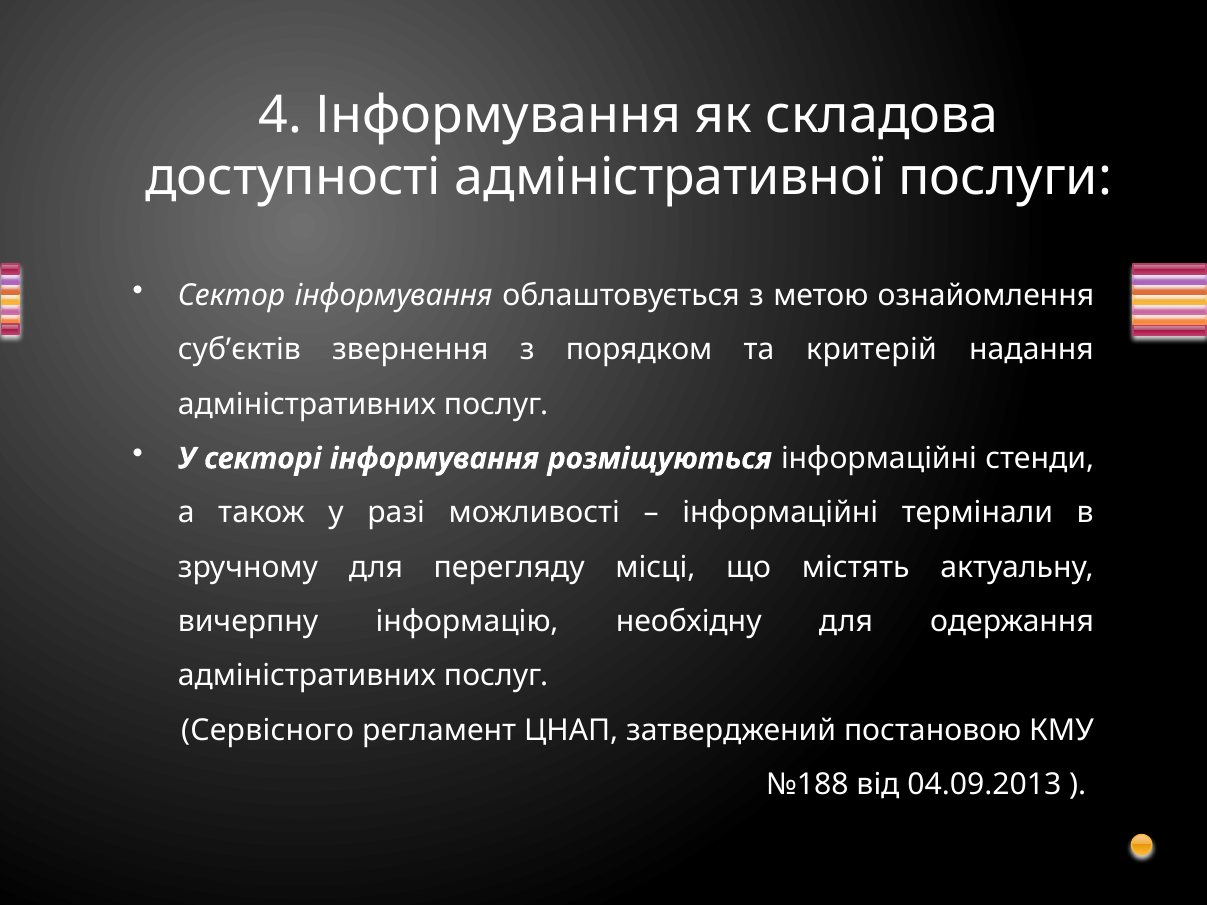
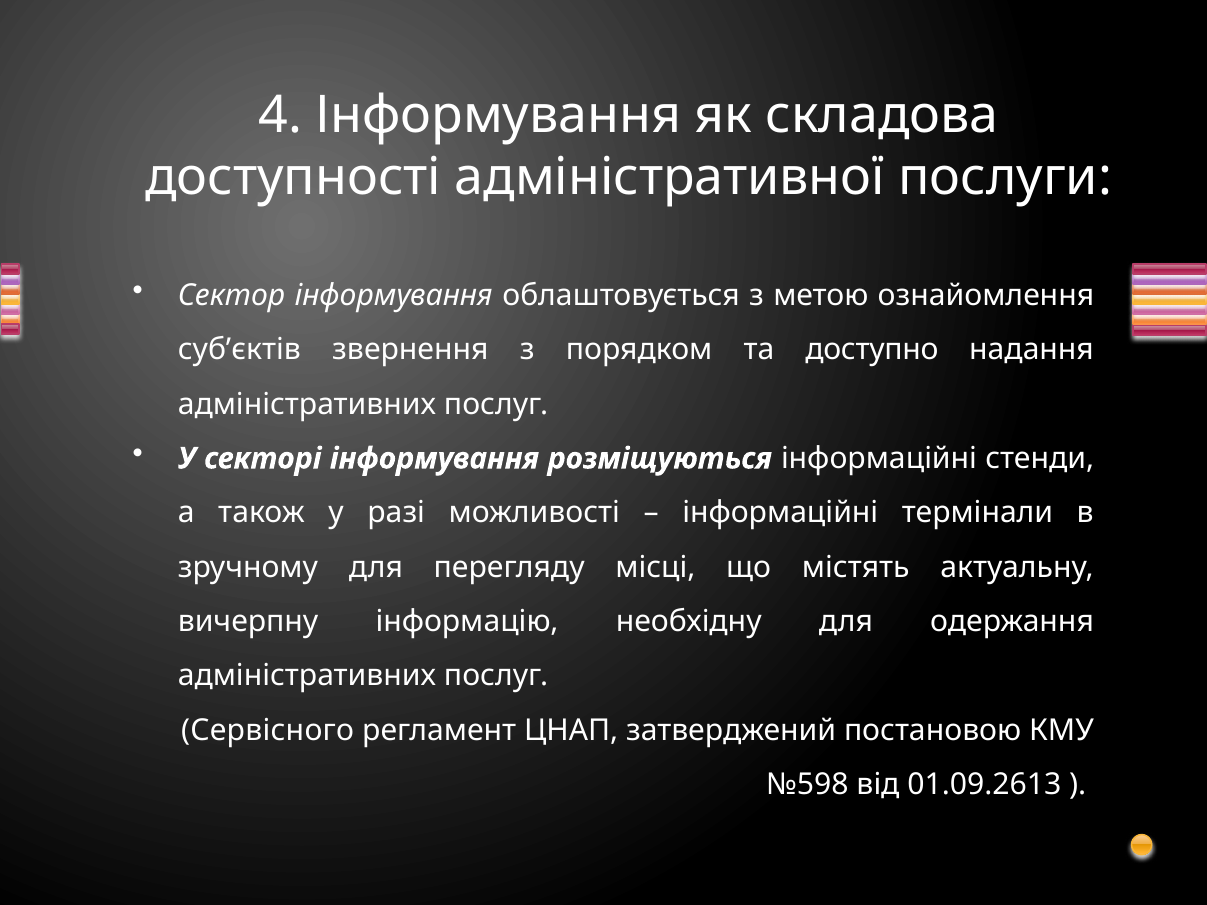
критерій: критерій -> доступно
№188: №188 -> №598
04.09.2013: 04.09.2013 -> 01.09.2613
